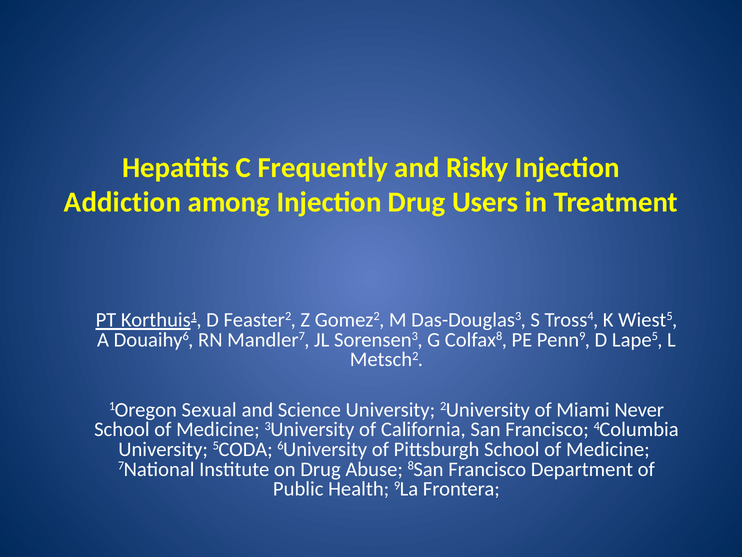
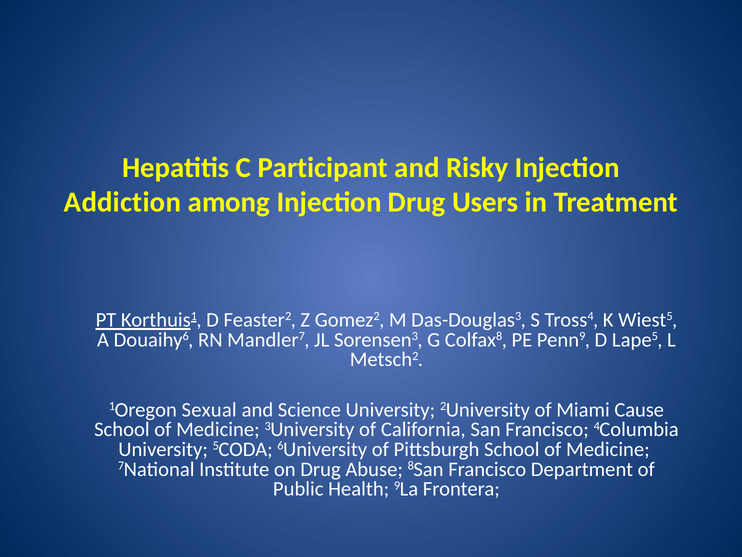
Frequently: Frequently -> Participant
Never: Never -> Cause
